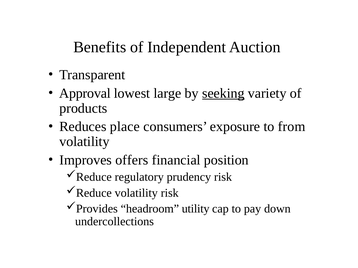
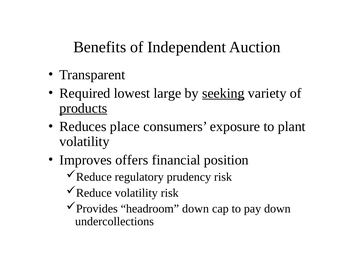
Approval: Approval -> Required
products underline: none -> present
from: from -> plant
headroom utility: utility -> down
